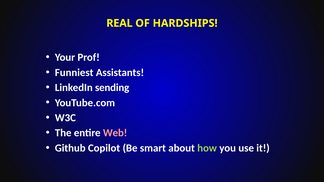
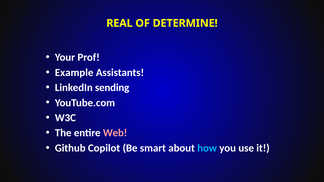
HARDSHIPS: HARDSHIPS -> DETERMINE
Funniest: Funniest -> Example
how colour: light green -> light blue
